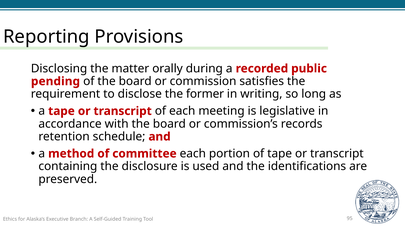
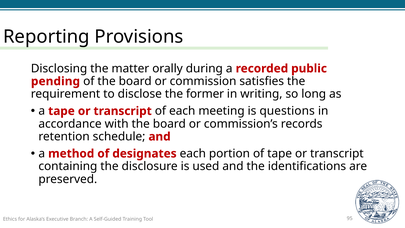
legislative: legislative -> questions
committee: committee -> designates
